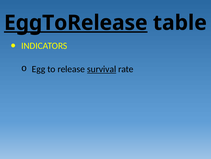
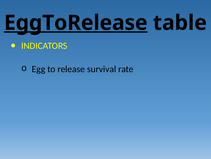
survival underline: present -> none
